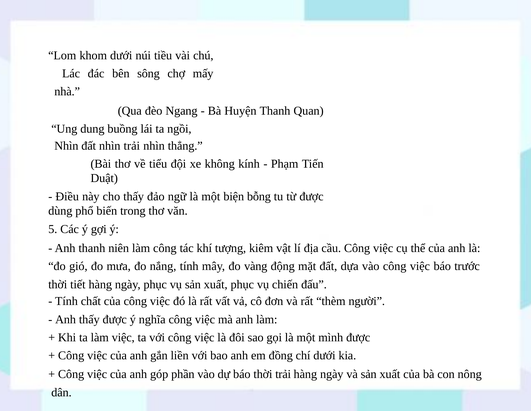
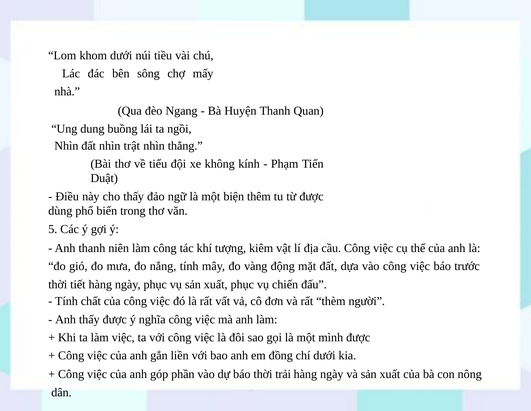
nhìn trải: trải -> trật
bỗng: bỗng -> thêm
